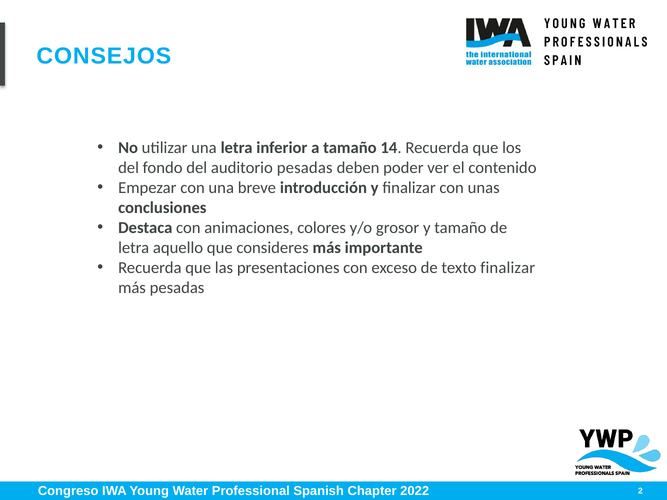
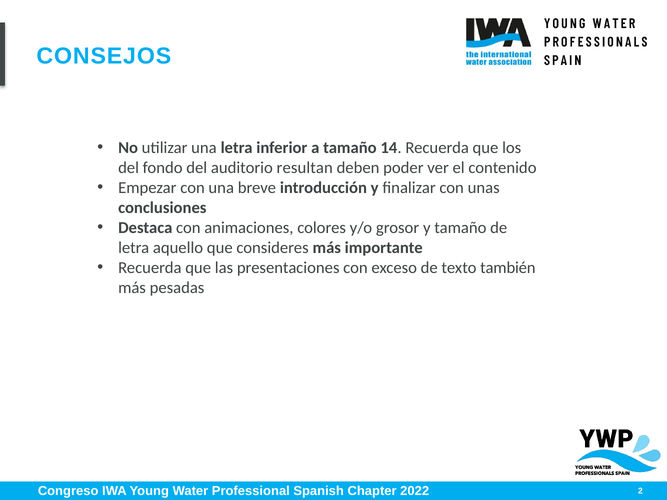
auditorio pesadas: pesadas -> resultan
texto finalizar: finalizar -> también
